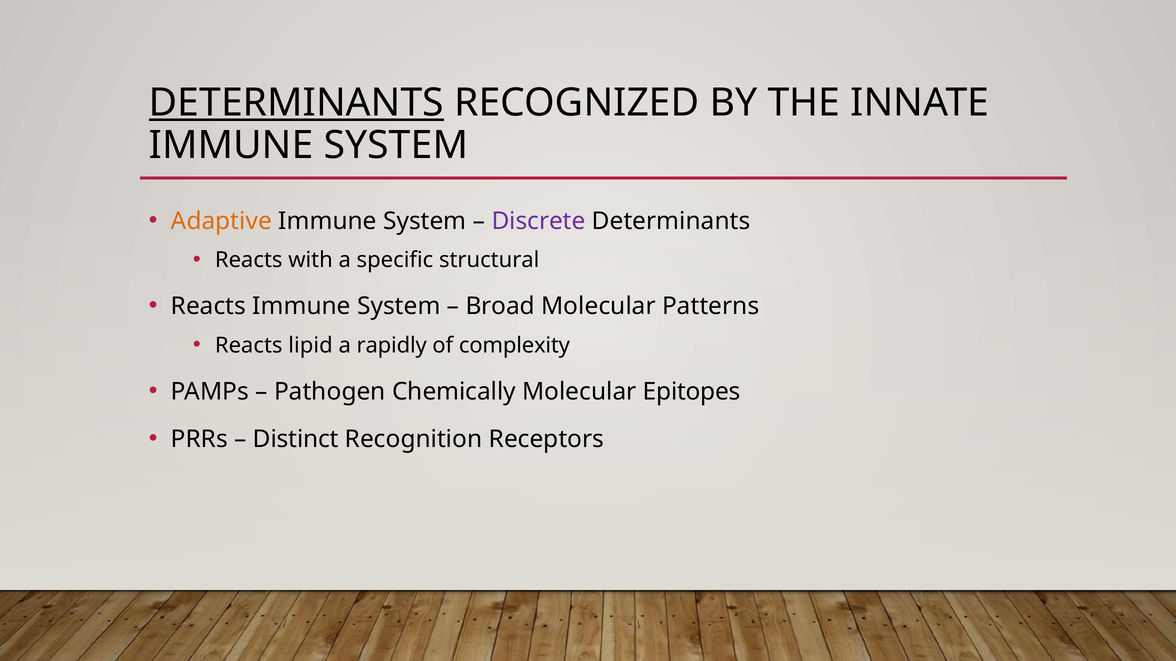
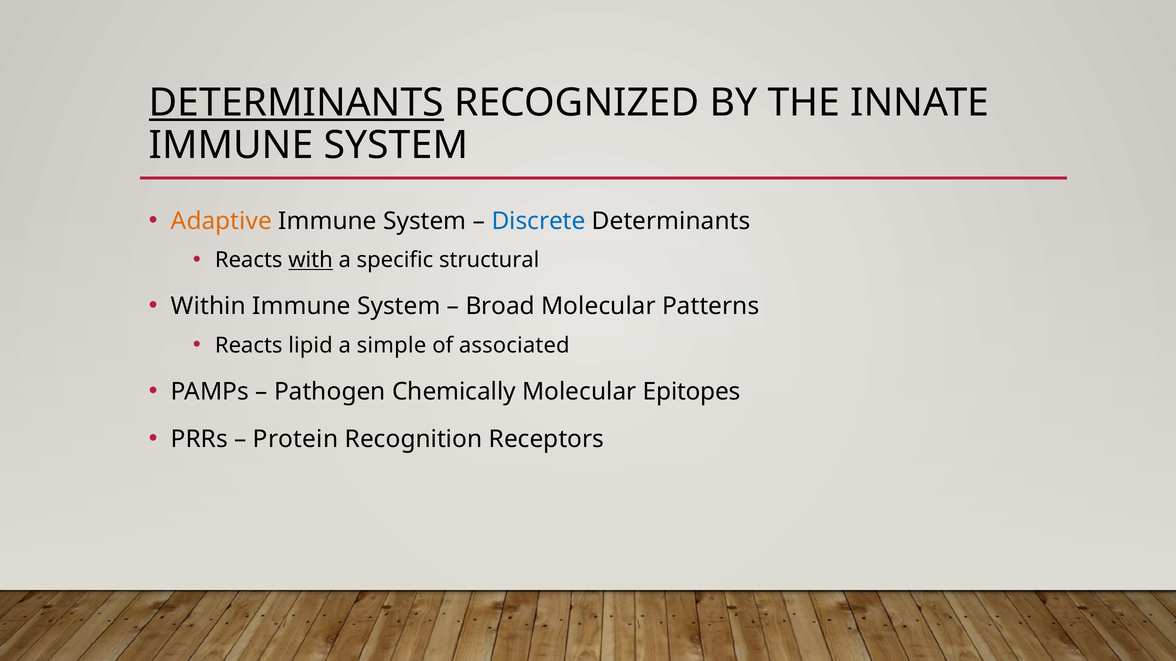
Discrete colour: purple -> blue
with underline: none -> present
Reacts at (208, 307): Reacts -> Within
rapidly: rapidly -> simple
complexity: complexity -> associated
Distinct: Distinct -> Protein
